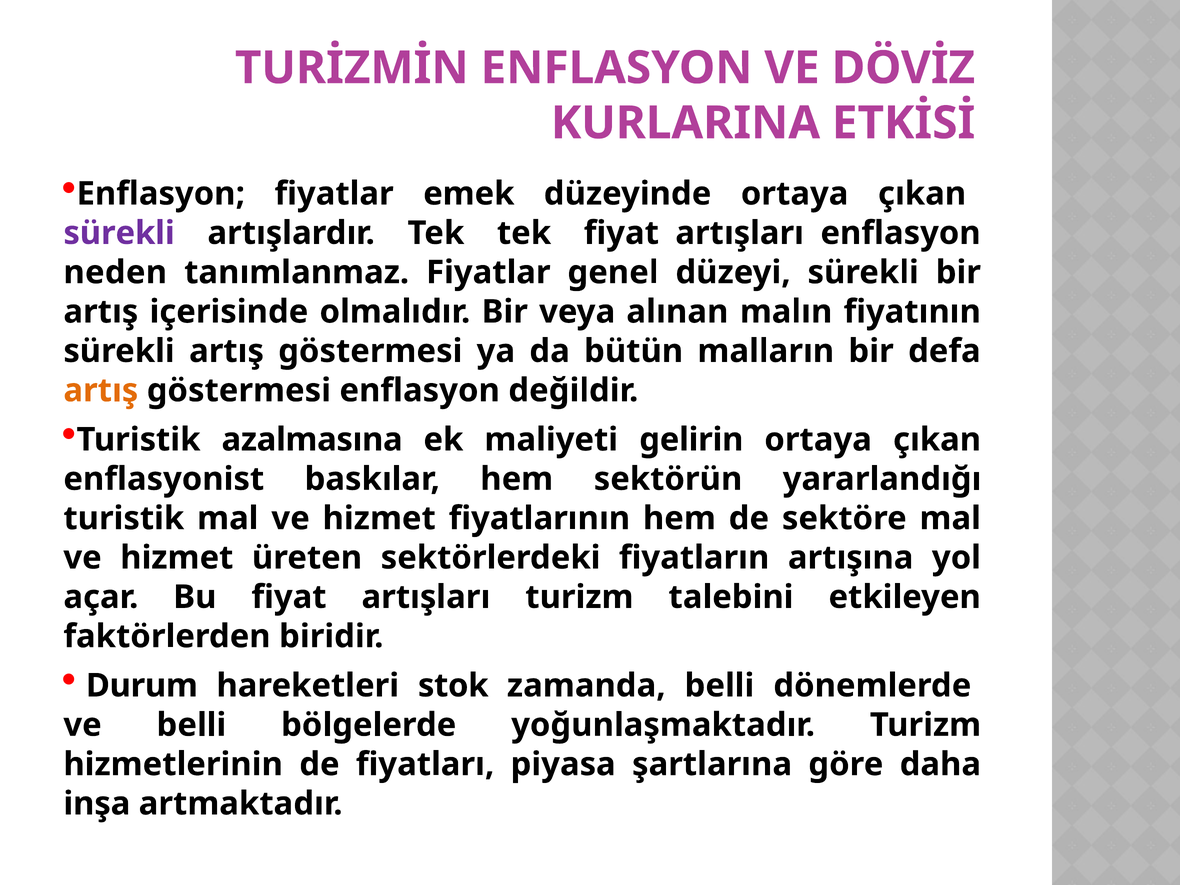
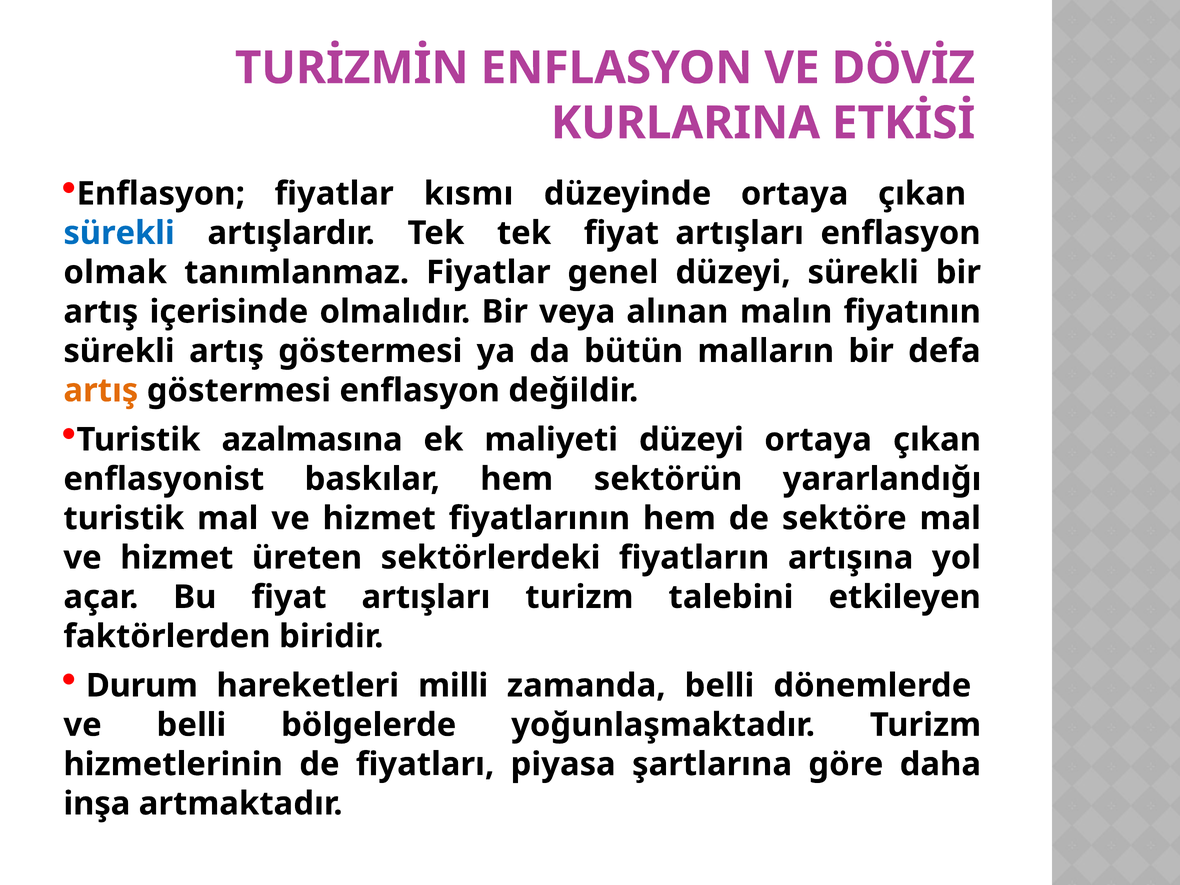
emek: emek -> kısmı
sürekli at (119, 233) colour: purple -> blue
neden: neden -> olmak
maliyeti gelirin: gelirin -> düzeyi
stok: stok -> milli
